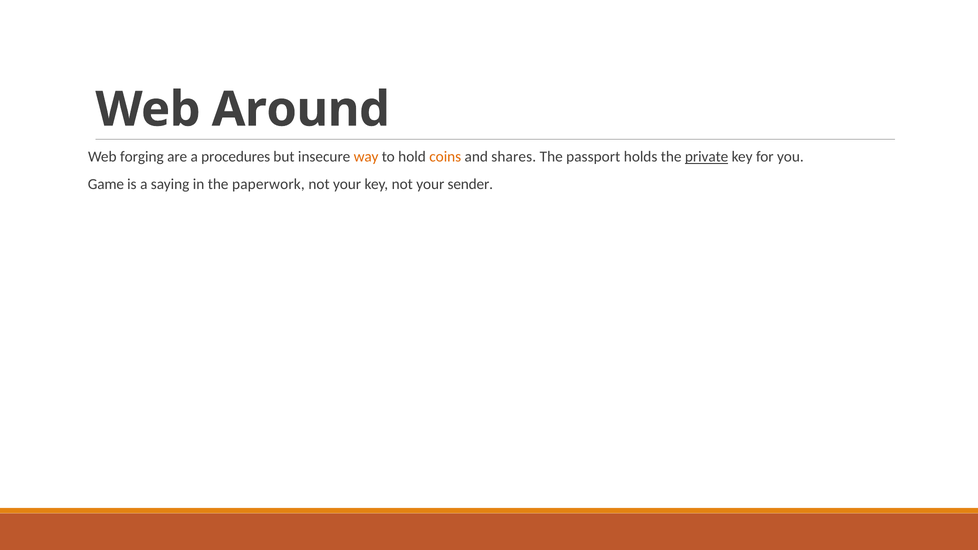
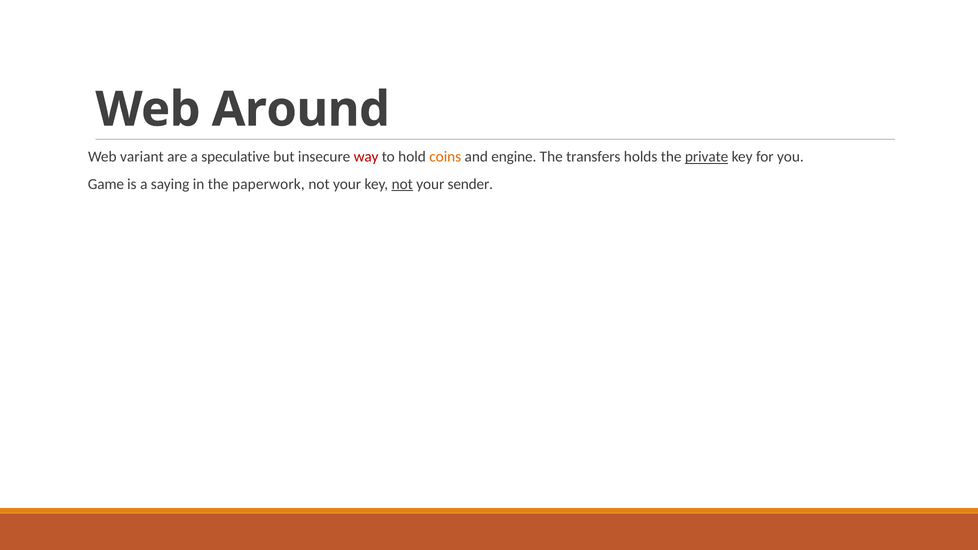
forging: forging -> variant
procedures: procedures -> speculative
way colour: orange -> red
shares: shares -> engine
passport: passport -> transfers
not at (402, 184) underline: none -> present
